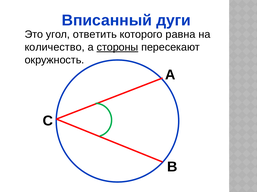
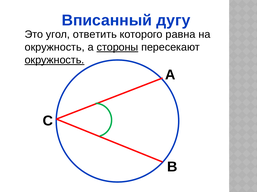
дуги: дуги -> дугу
количество at (55, 47): количество -> окружность
окружность at (54, 60) underline: none -> present
